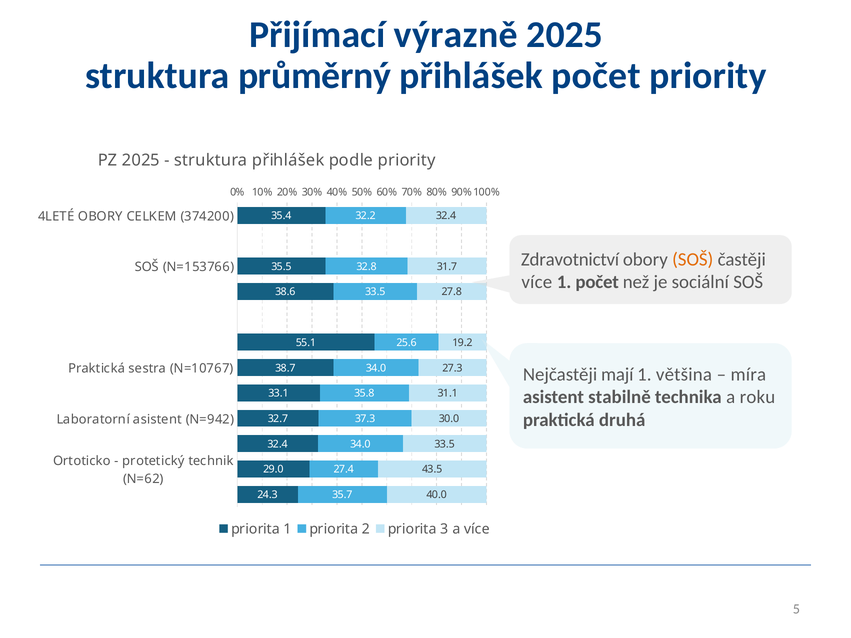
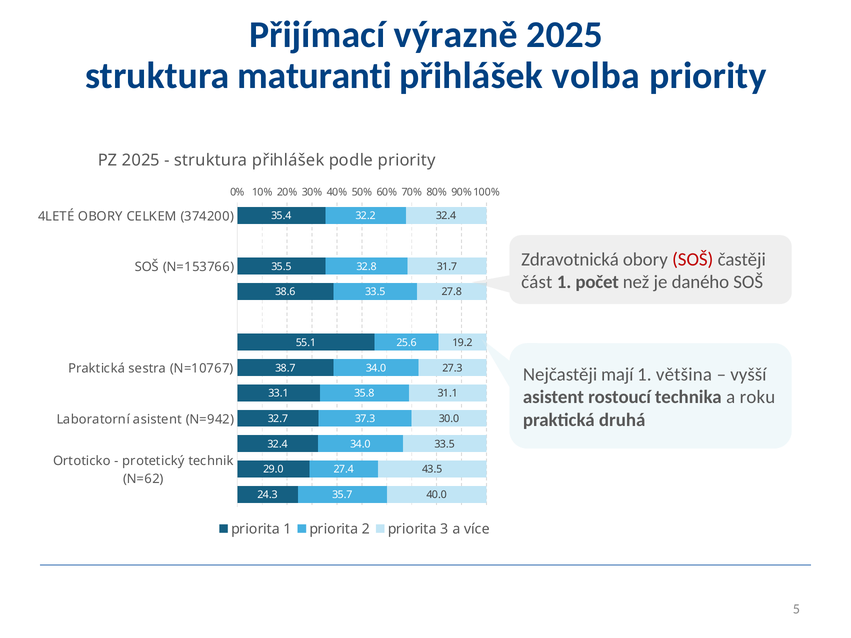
průměrný: průměrný -> maturanti
přihlášek počet: počet -> volba
Zdravotnictví: Zdravotnictví -> Zdravotnická
SOŠ at (693, 260) colour: orange -> red
více at (537, 282): více -> část
sociální: sociální -> daného
míra: míra -> vyšší
stabilně: stabilně -> rostoucí
